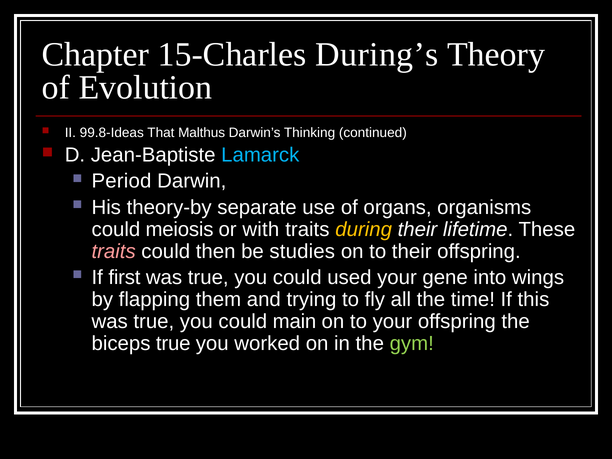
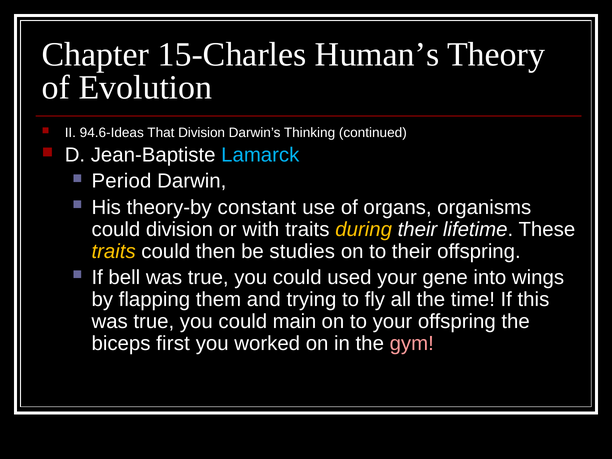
During’s: During’s -> Human’s
99.8-Ideas: 99.8-Ideas -> 94.6-Ideas
That Malthus: Malthus -> Division
separate: separate -> constant
could meiosis: meiosis -> division
traits at (114, 251) colour: pink -> yellow
first: first -> bell
biceps true: true -> first
gym colour: light green -> pink
